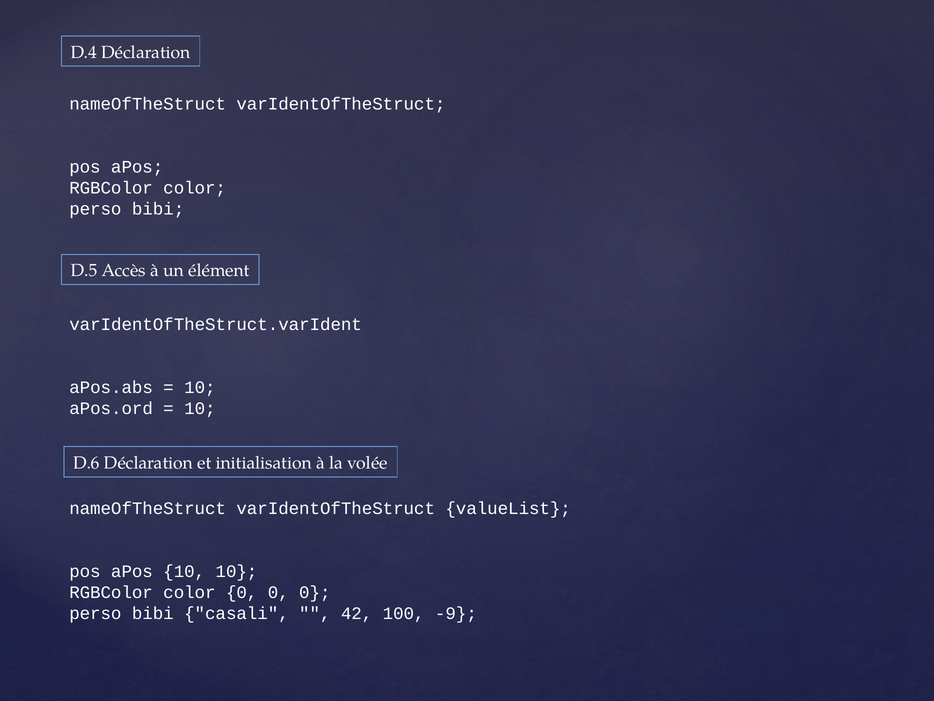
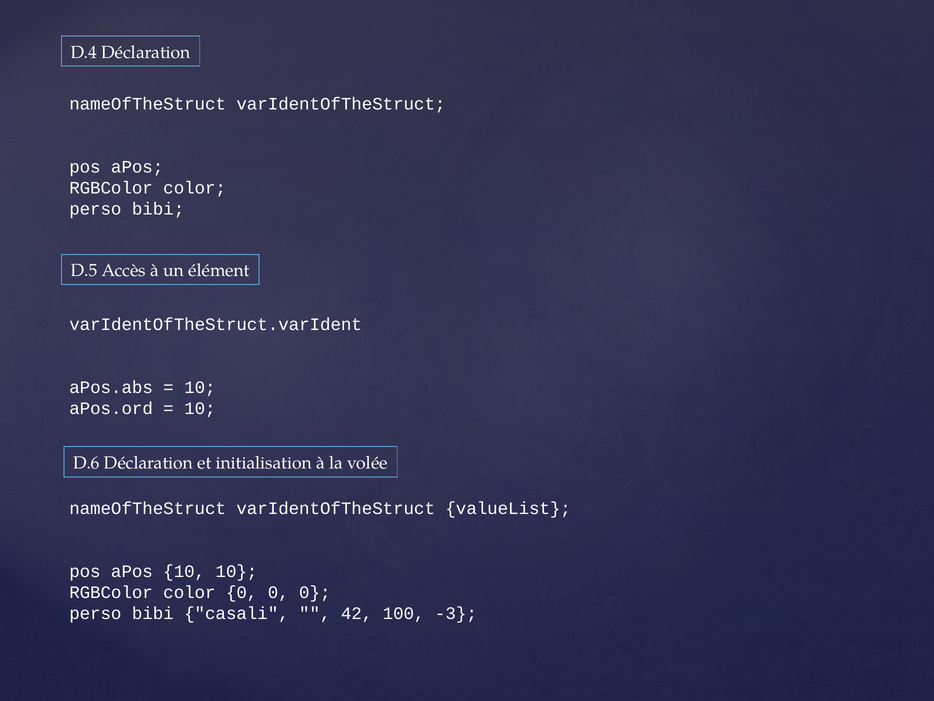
-9: -9 -> -3
